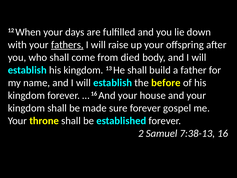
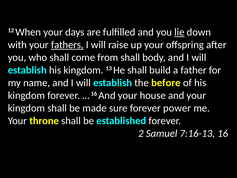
lie underline: none -> present
from died: died -> shall
gospel: gospel -> power
7:38-13: 7:38-13 -> 7:16-13
